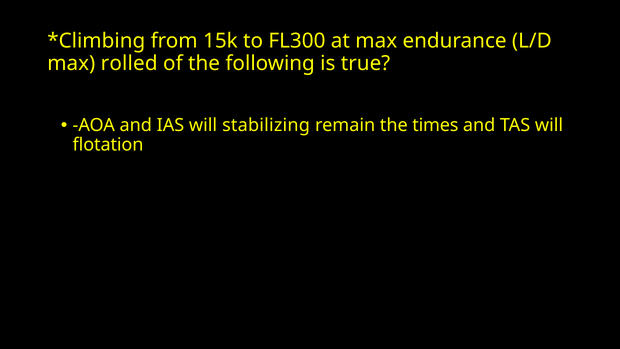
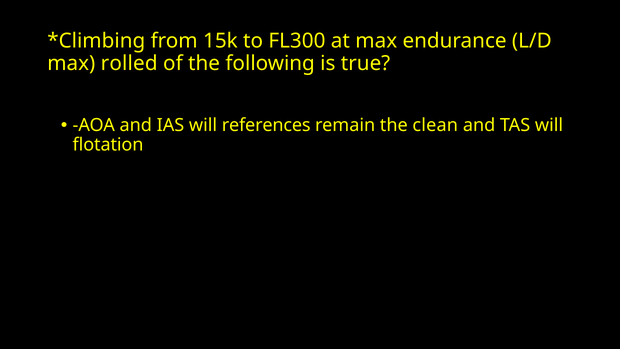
stabilizing: stabilizing -> references
times: times -> clean
